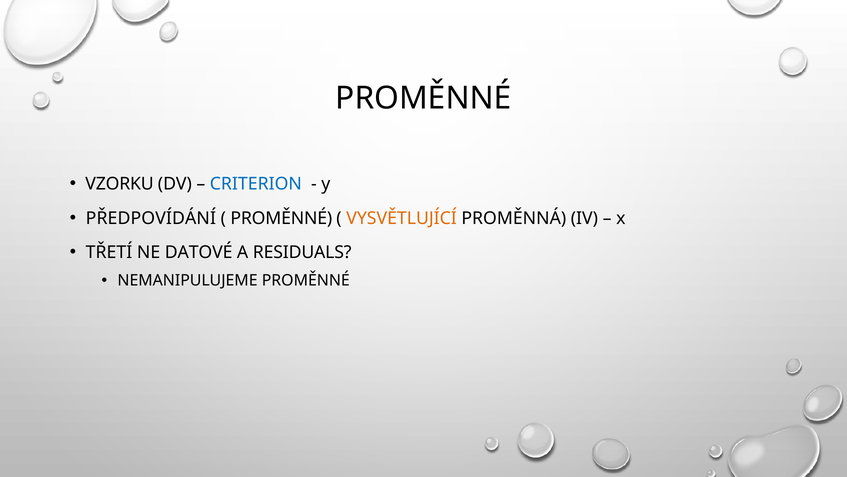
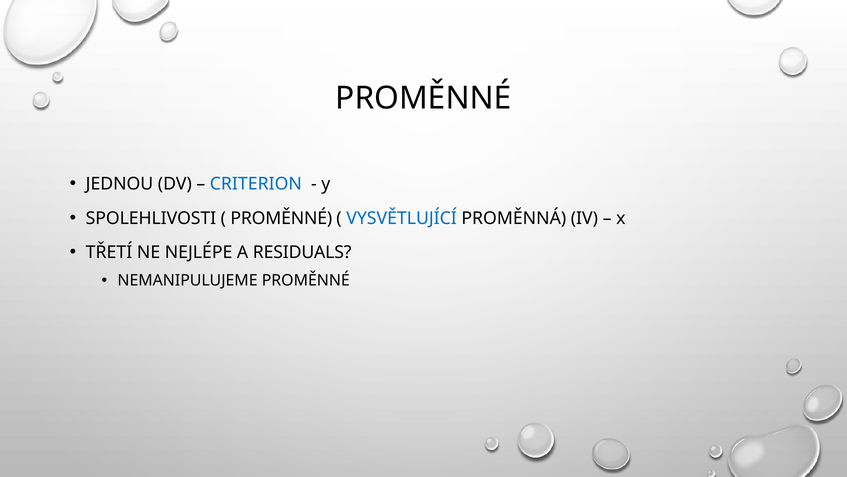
VZORKU: VZORKU -> JEDNOU
PŘEDPOVÍDÁNÍ: PŘEDPOVÍDÁNÍ -> SPOLEHLIVOSTI
VYSVĚTLUJÍCÍ colour: orange -> blue
DATOVÉ: DATOVÉ -> NEJLÉPE
